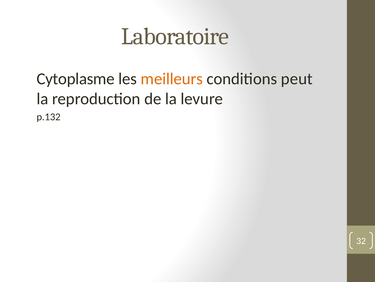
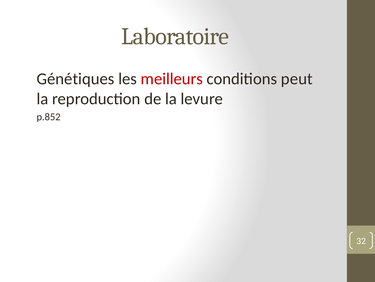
Cytoplasme: Cytoplasme -> Génétiques
meilleurs colour: orange -> red
p.132: p.132 -> p.852
